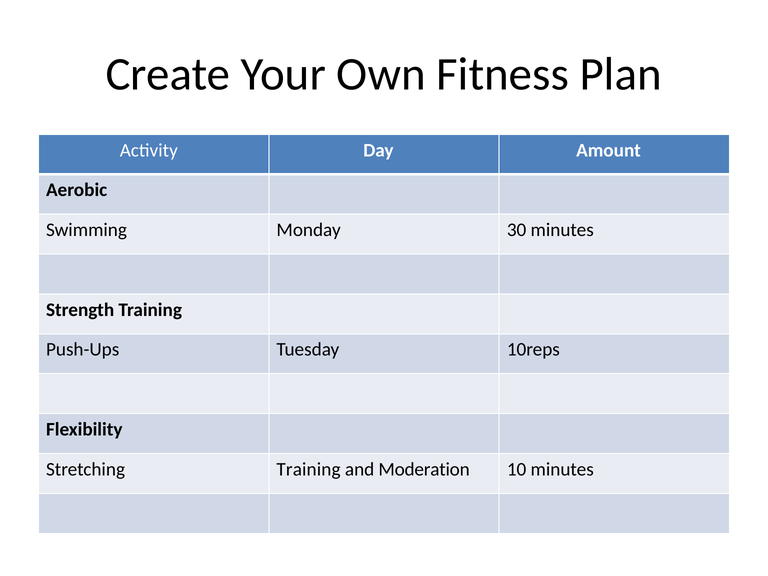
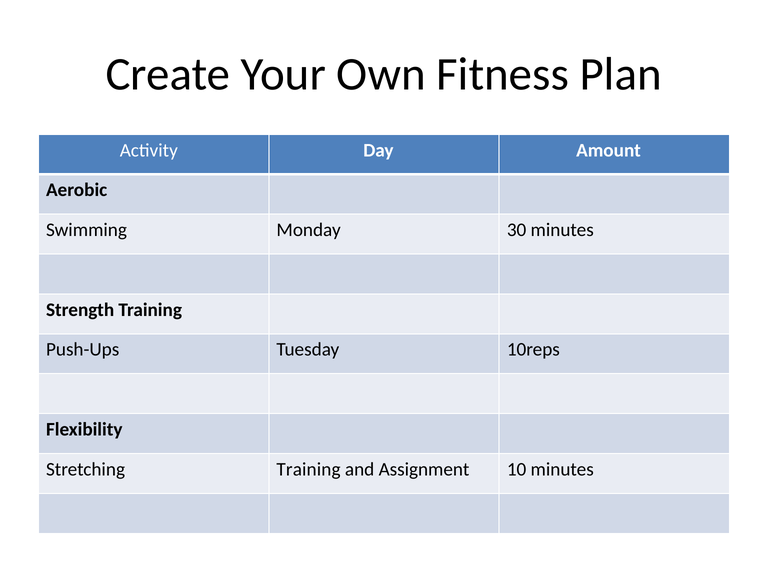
Moderation: Moderation -> Assignment
